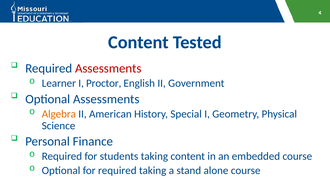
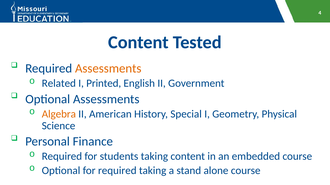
Assessments at (108, 69) colour: red -> orange
Learner: Learner -> Related
Proctor: Proctor -> Printed
